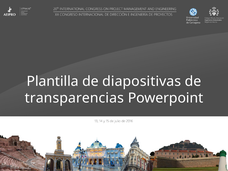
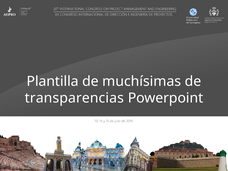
diapositivas: diapositivas -> muchísimas
